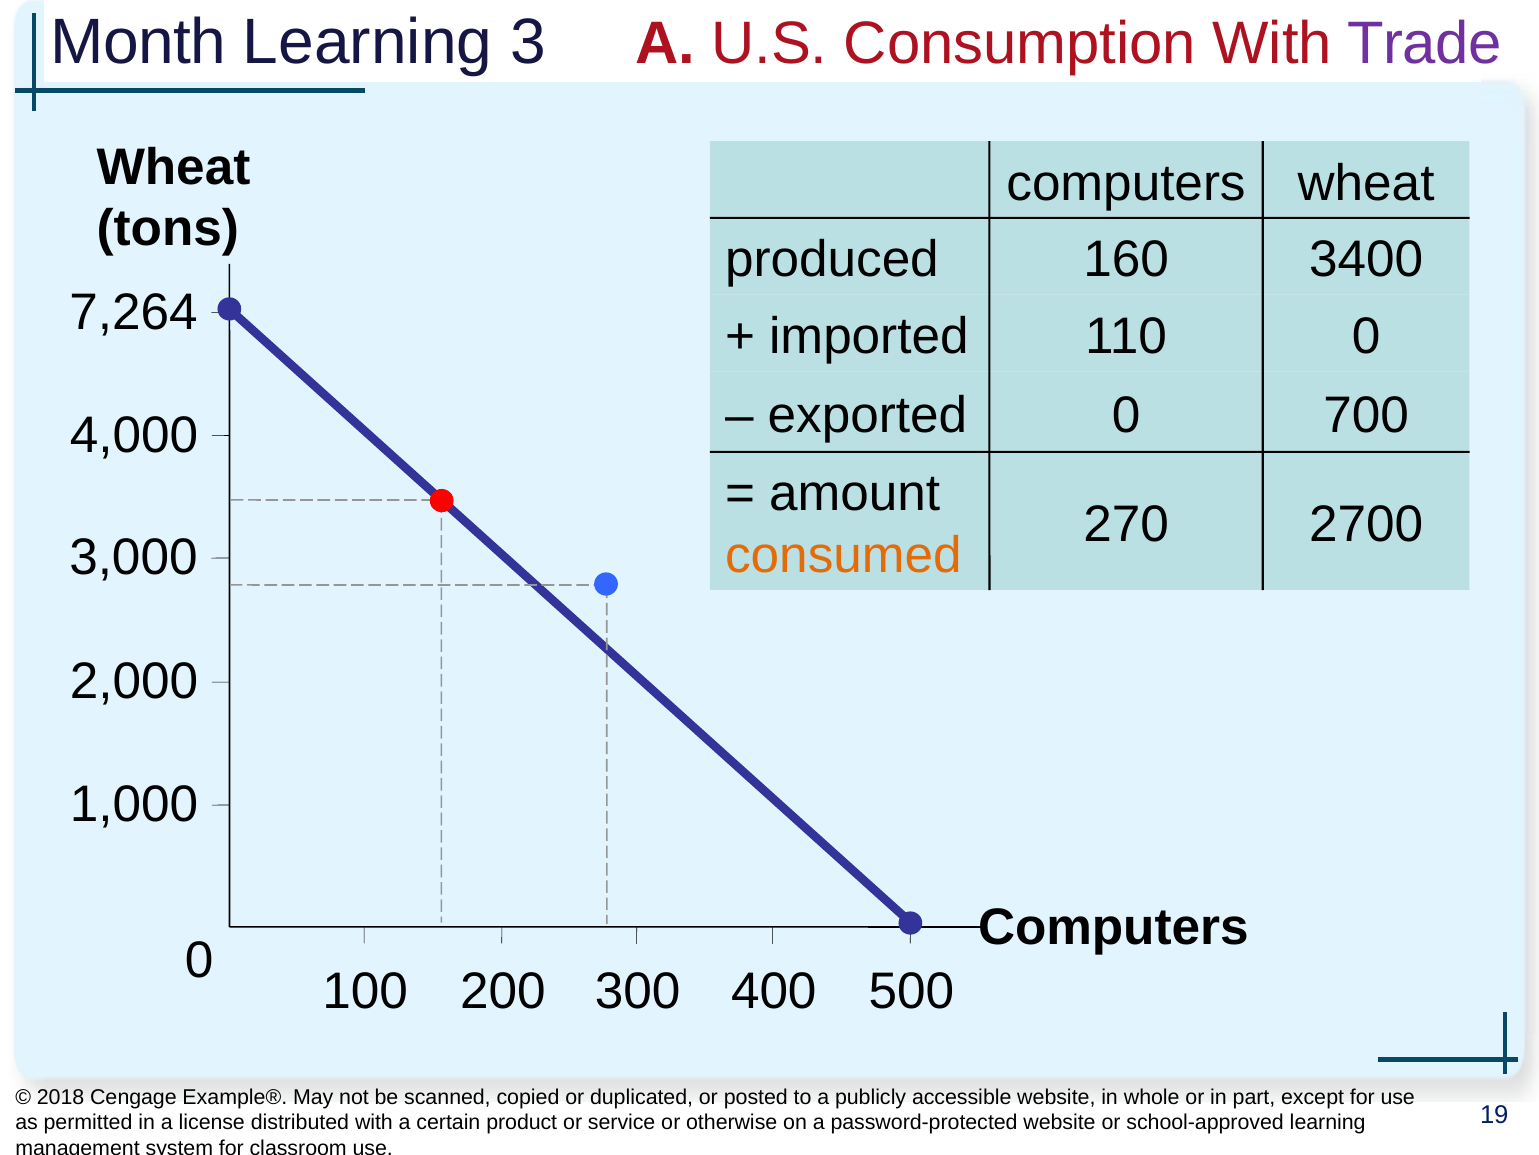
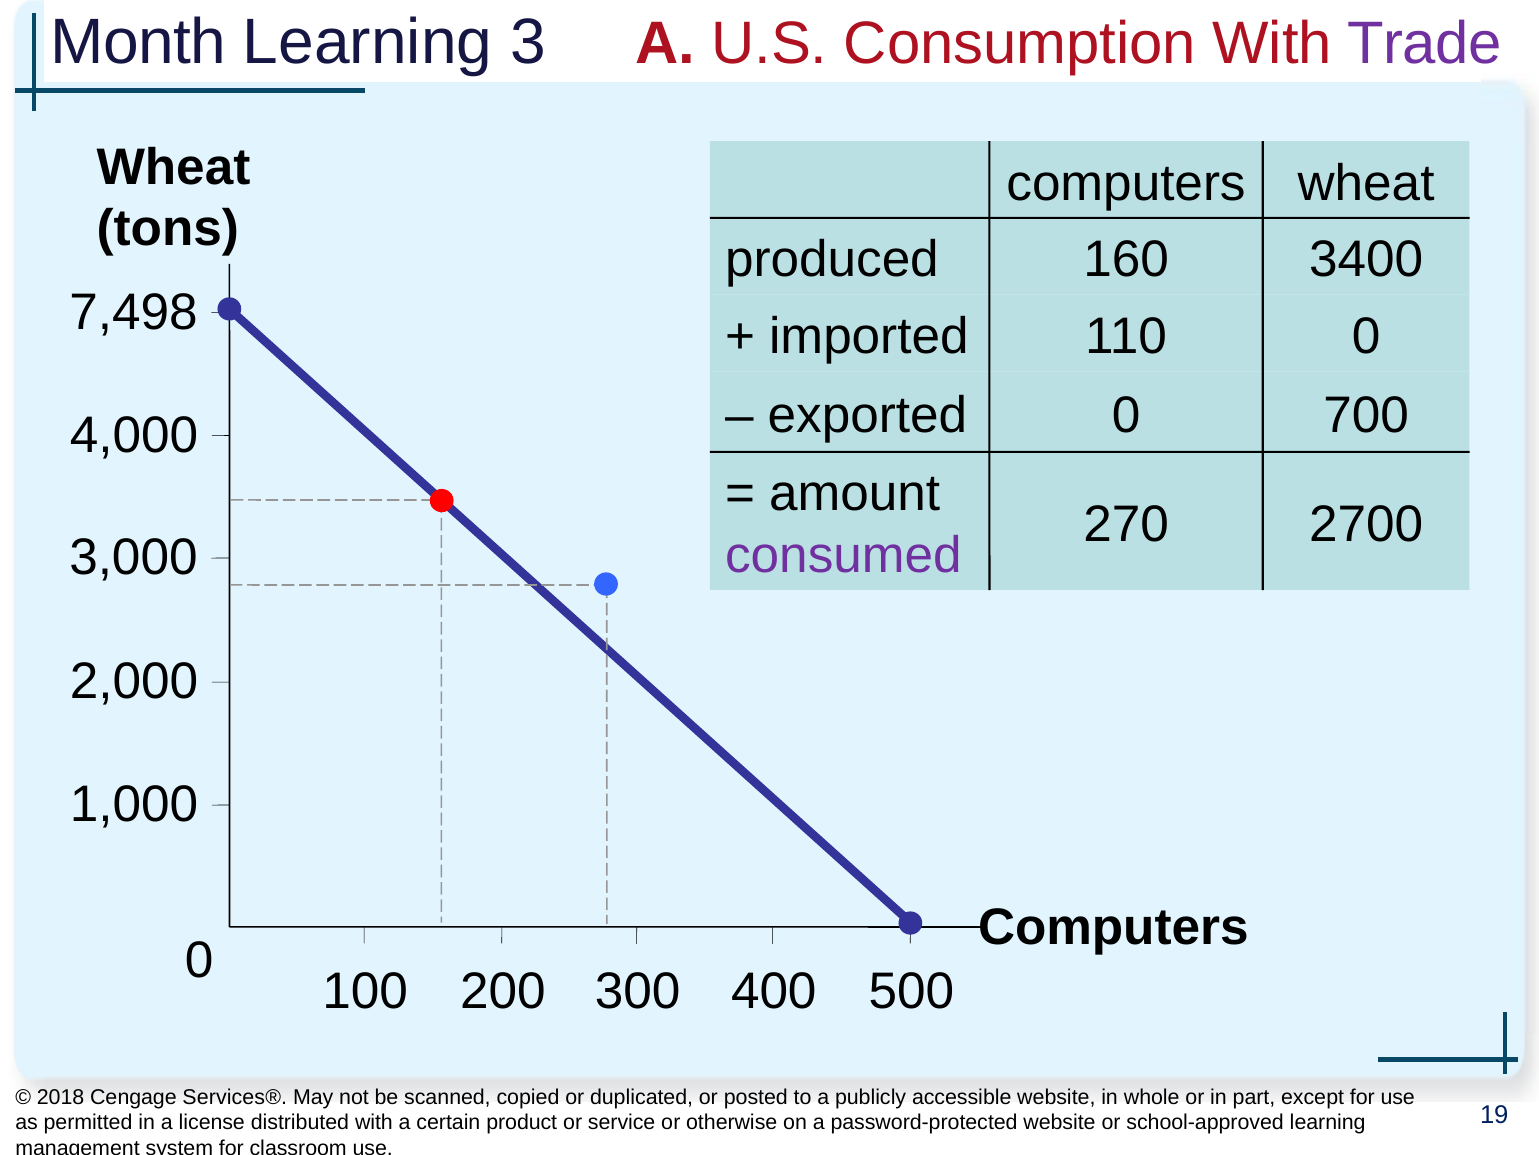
7,264: 7,264 -> 7,498
consumed colour: orange -> purple
Example®: Example® -> Services®
